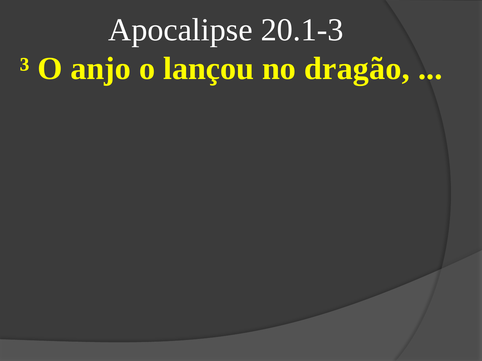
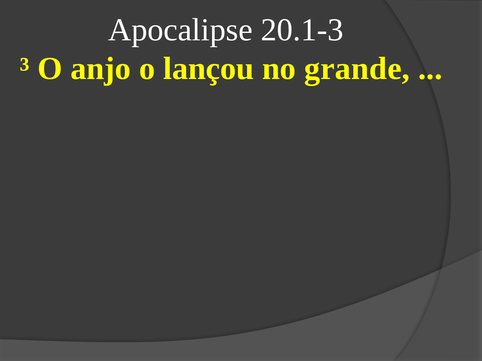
dragão: dragão -> grande
